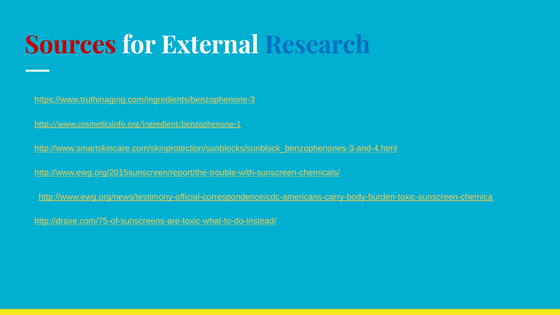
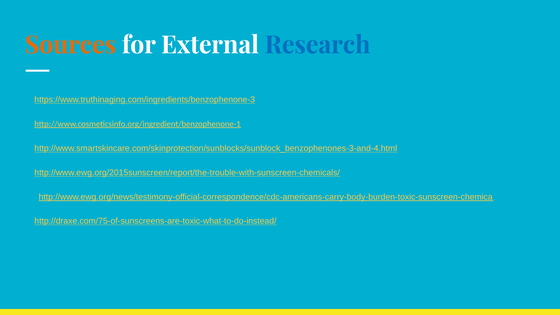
Sources colour: red -> orange
